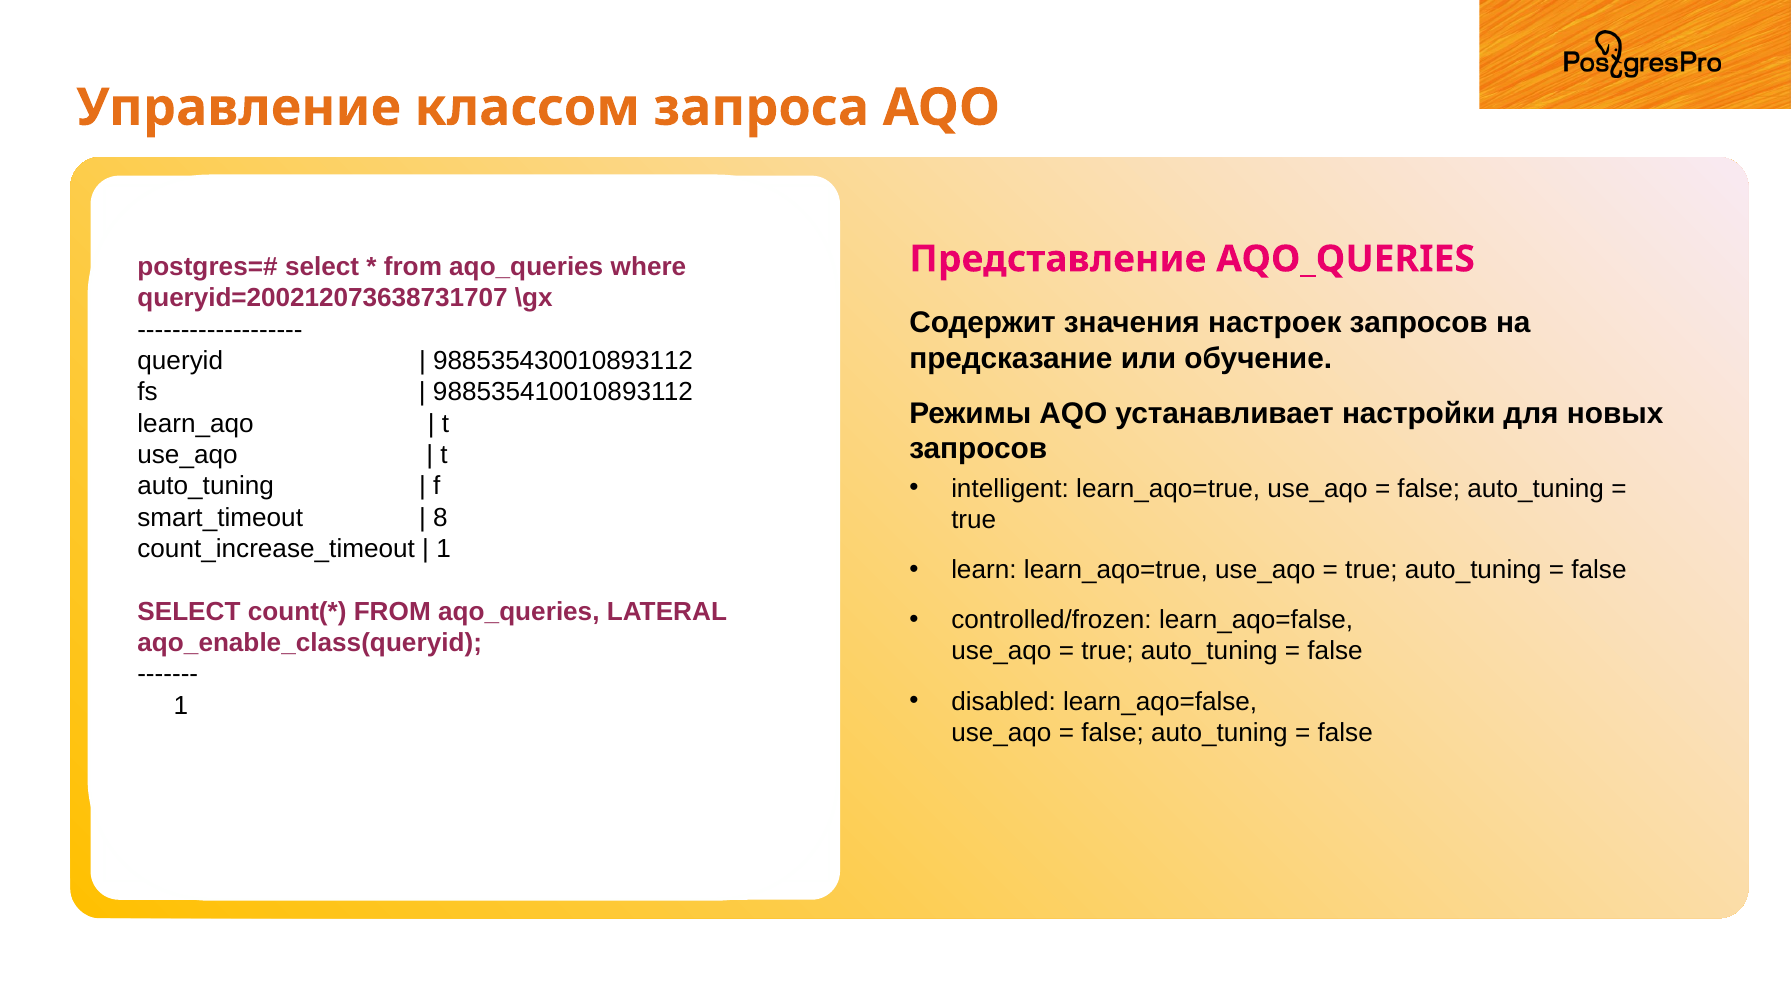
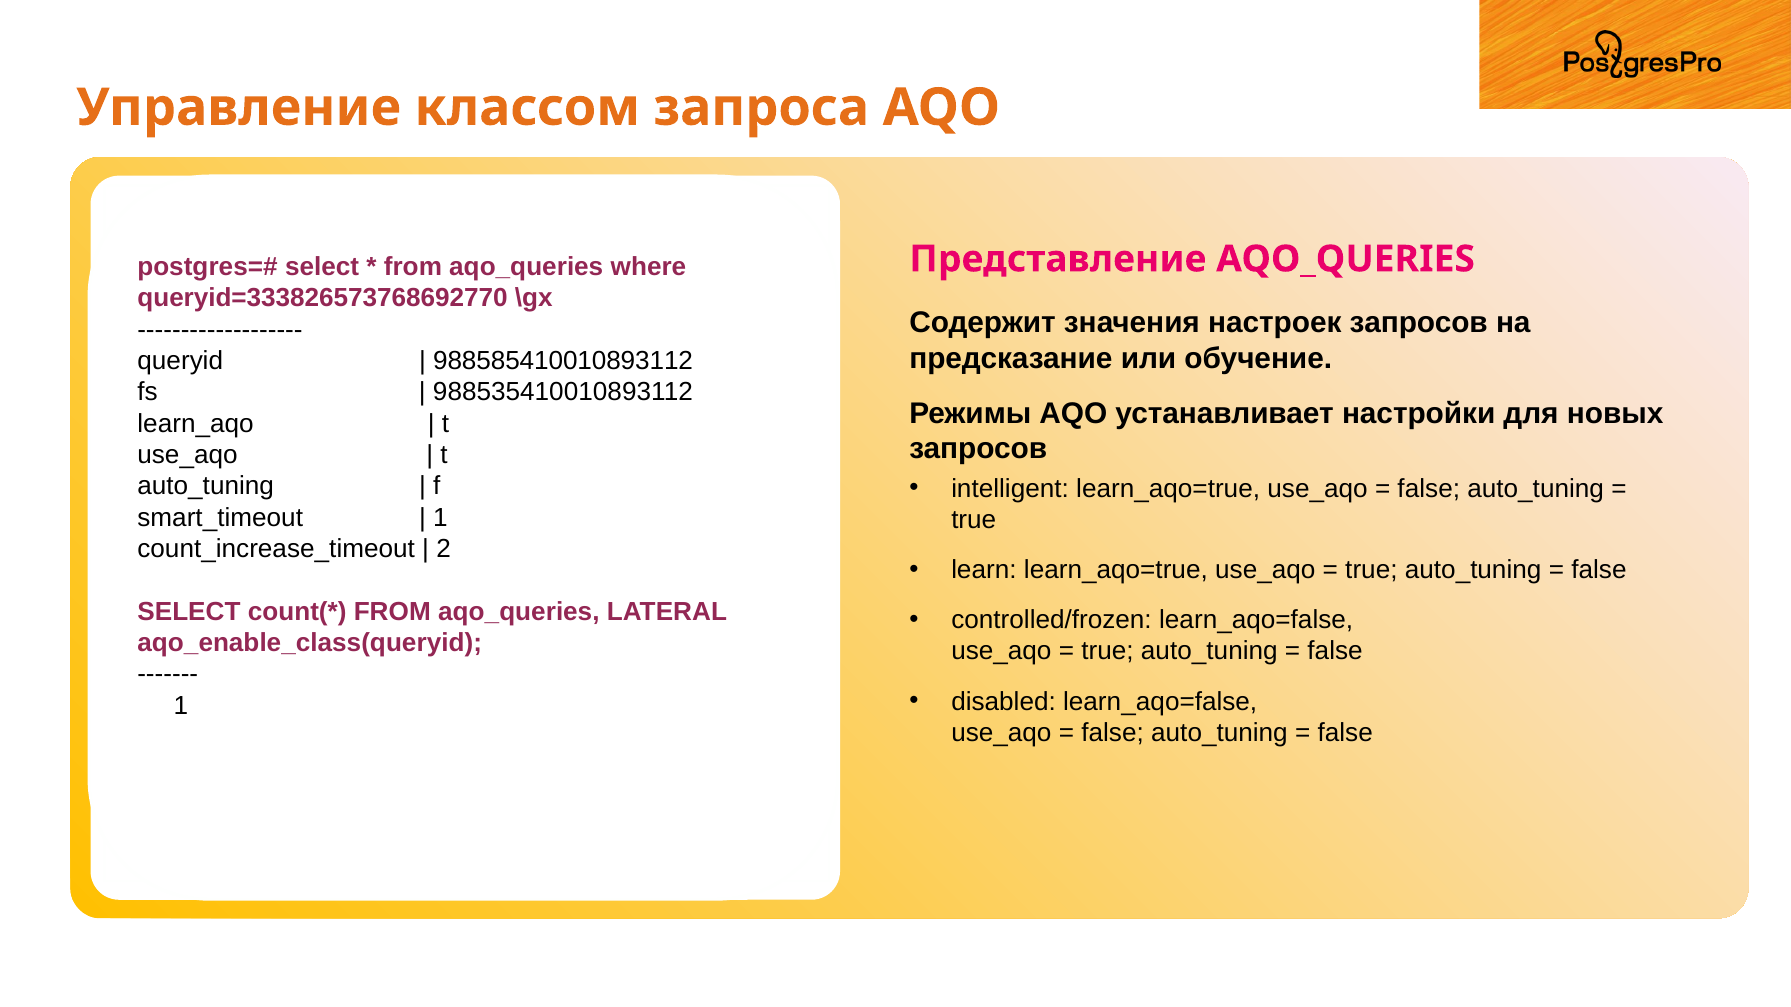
queryid=200212073638731707: queryid=200212073638731707 -> queryid=333826573768692770
988535430010893112: 988535430010893112 -> 988585410010893112
8 at (441, 518): 8 -> 1
1 at (444, 549): 1 -> 2
